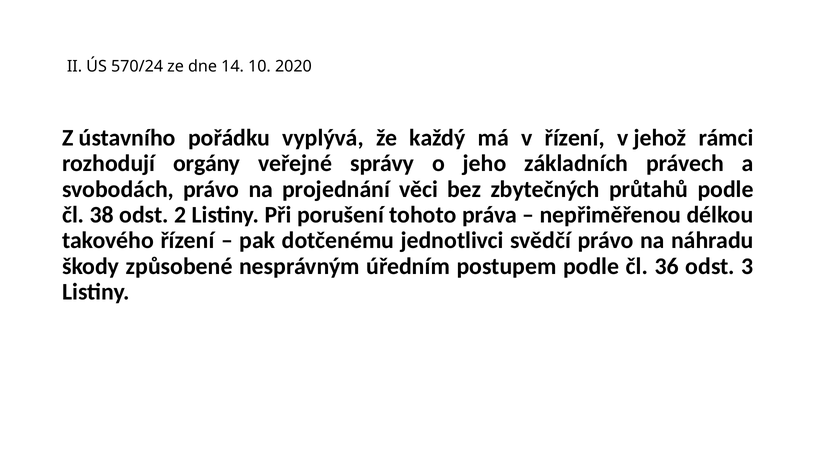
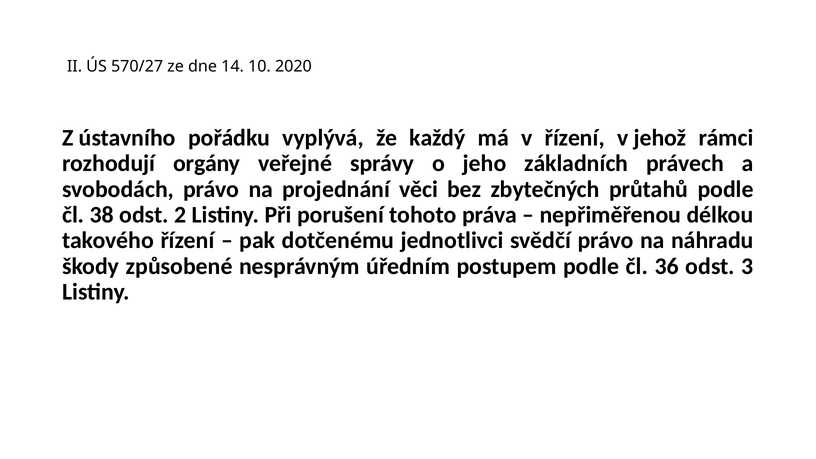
570/24: 570/24 -> 570/27
